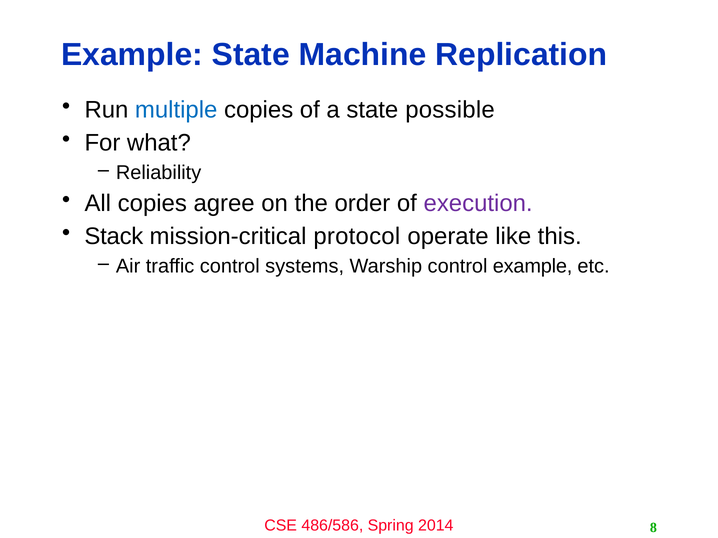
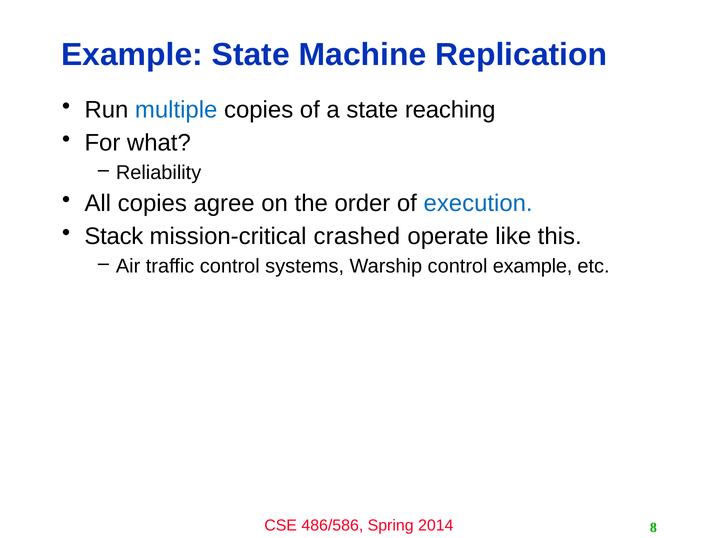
possible: possible -> reaching
execution colour: purple -> blue
protocol: protocol -> crashed
